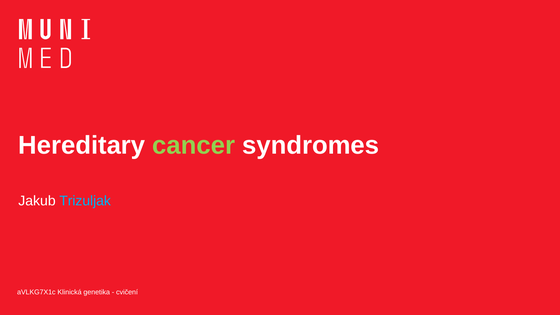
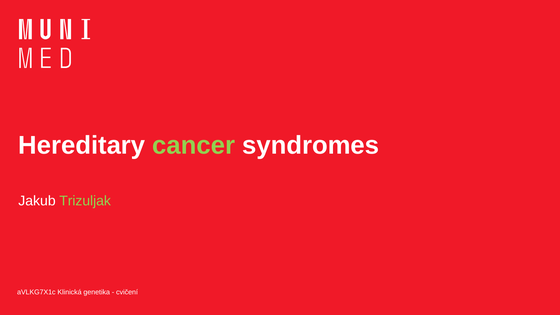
Trizuljak colour: light blue -> light green
